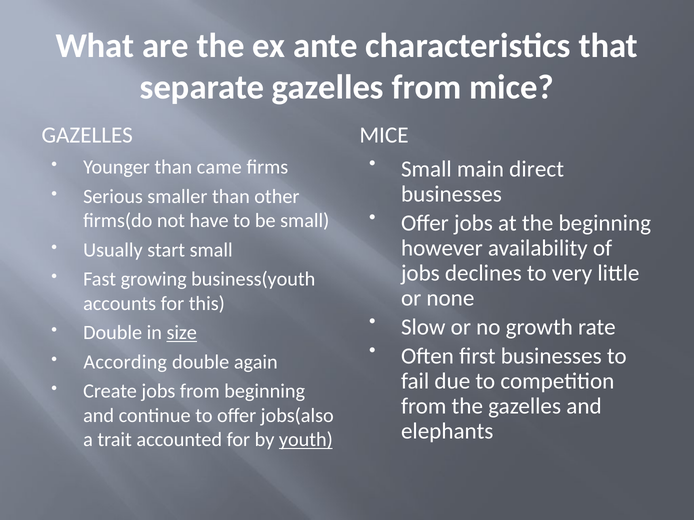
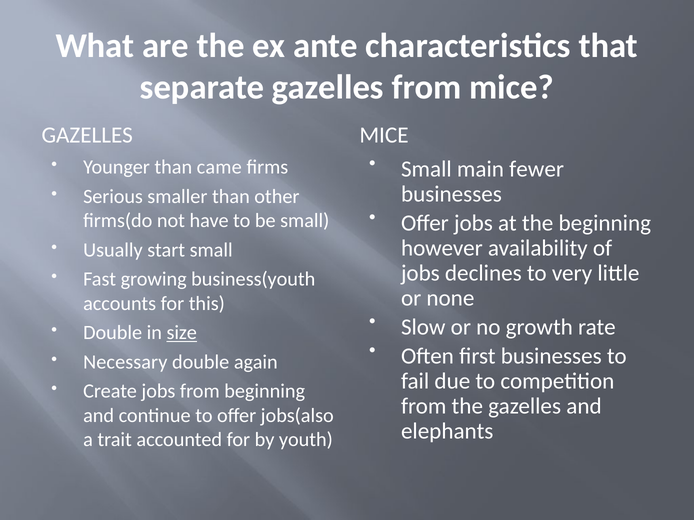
direct: direct -> fewer
According: According -> Necessary
youth underline: present -> none
